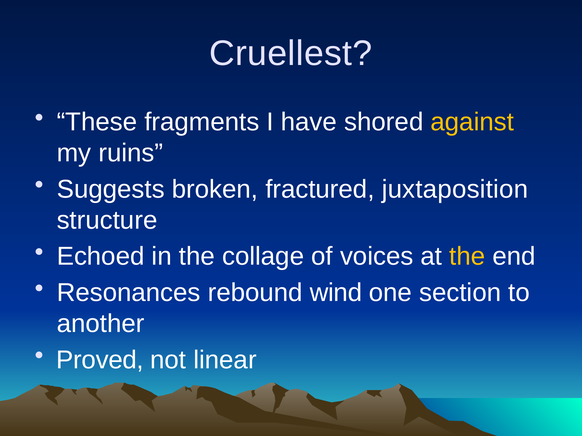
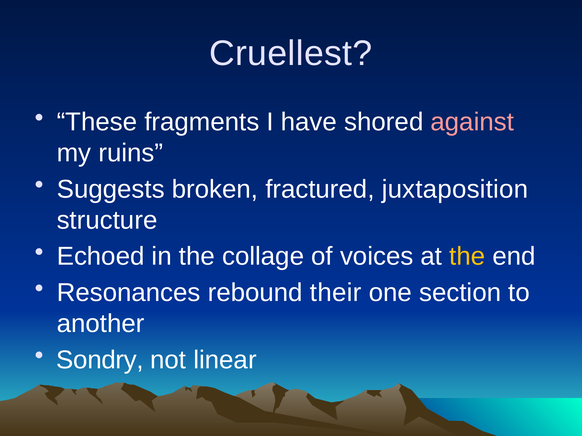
against colour: yellow -> pink
wind: wind -> their
Proved: Proved -> Sondry
